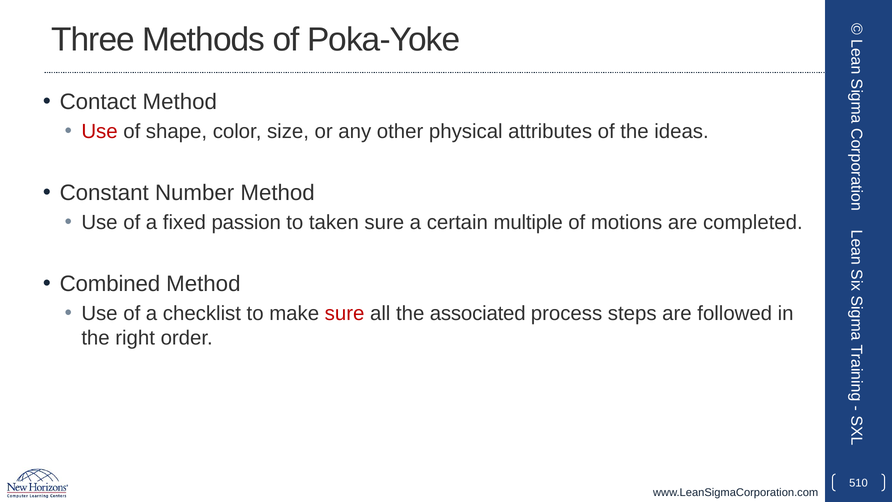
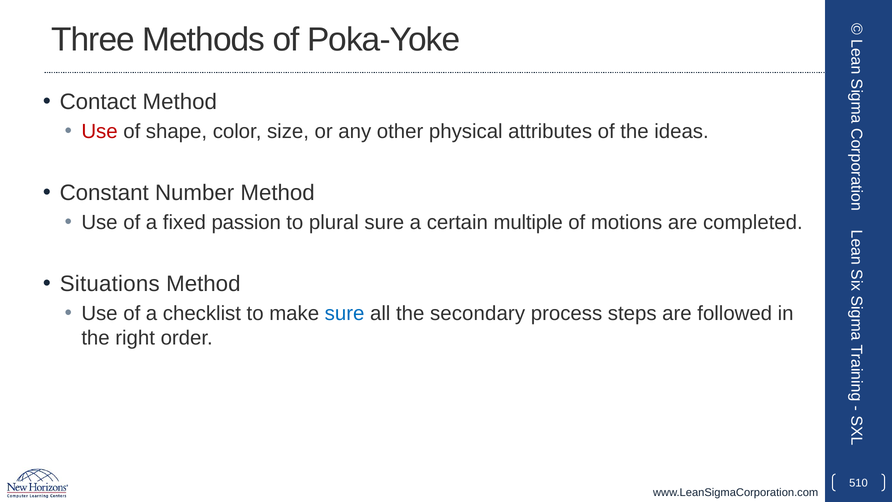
taken: taken -> plural
Combined: Combined -> Situations
sure at (345, 313) colour: red -> blue
associated: associated -> secondary
